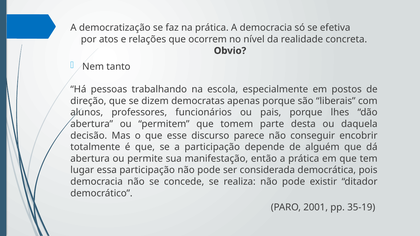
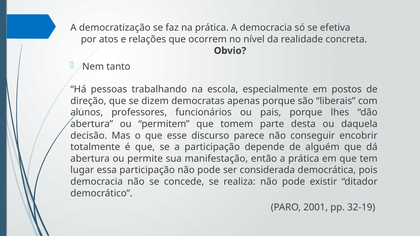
35-19: 35-19 -> 32-19
